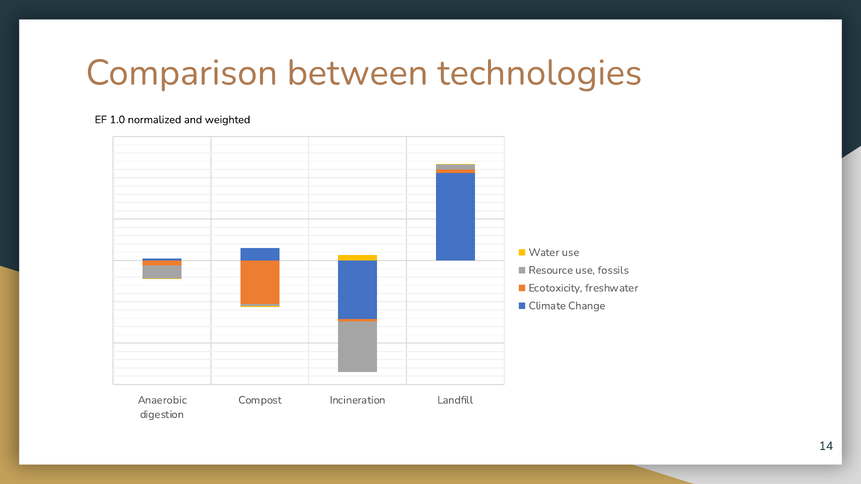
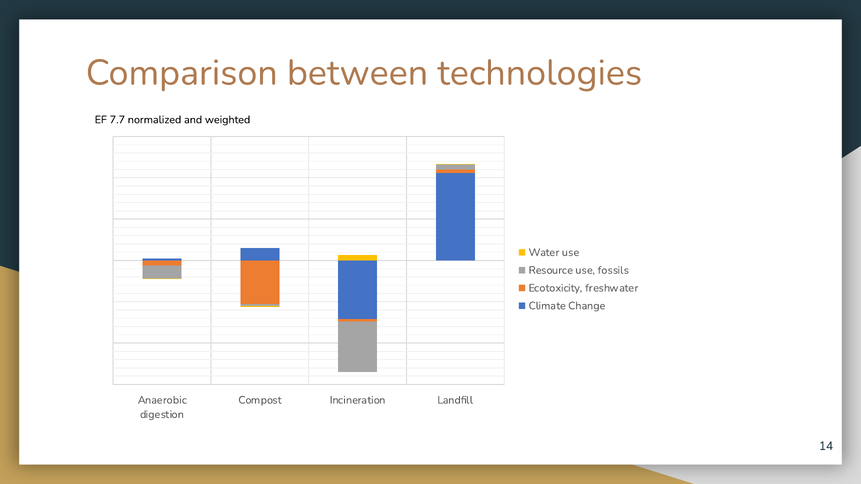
1.0: 1.0 -> 7.7
